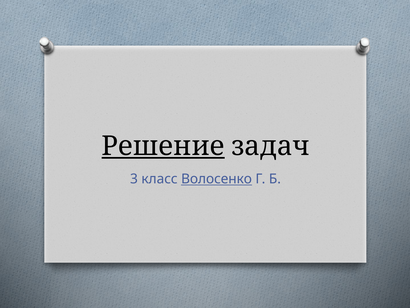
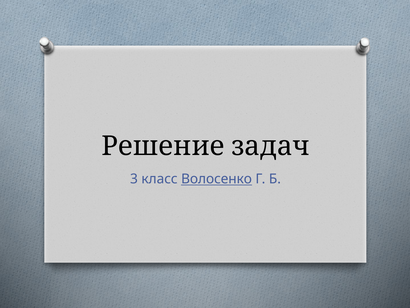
Решение underline: present -> none
